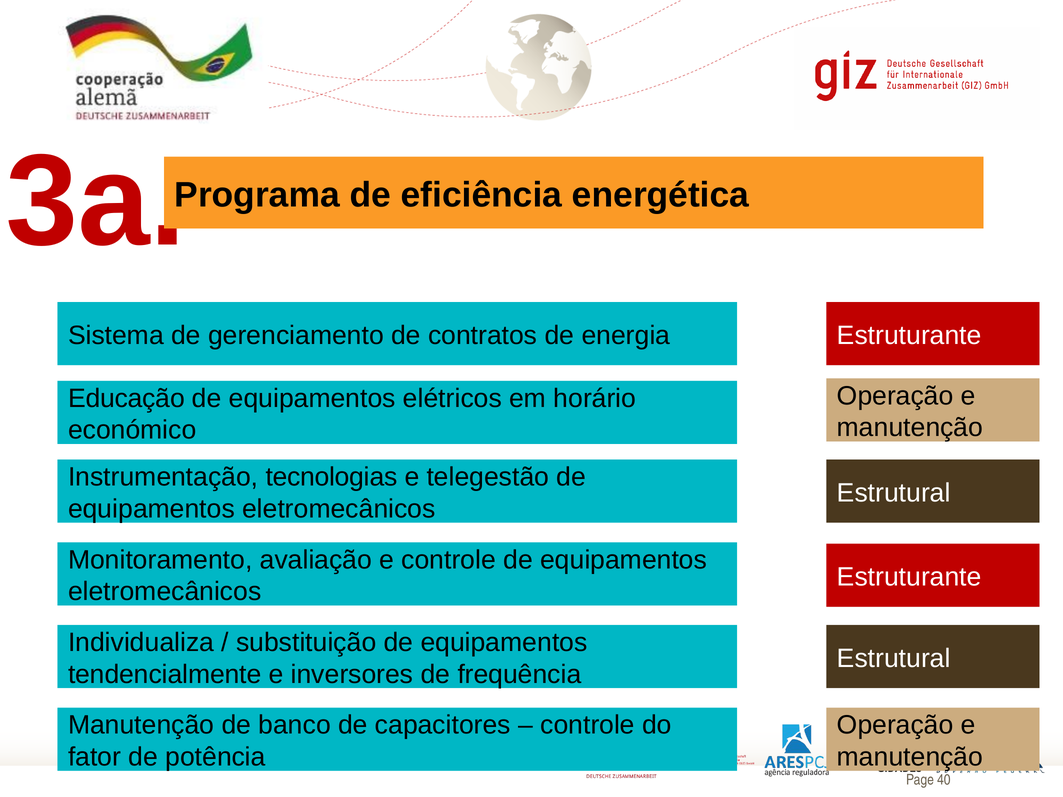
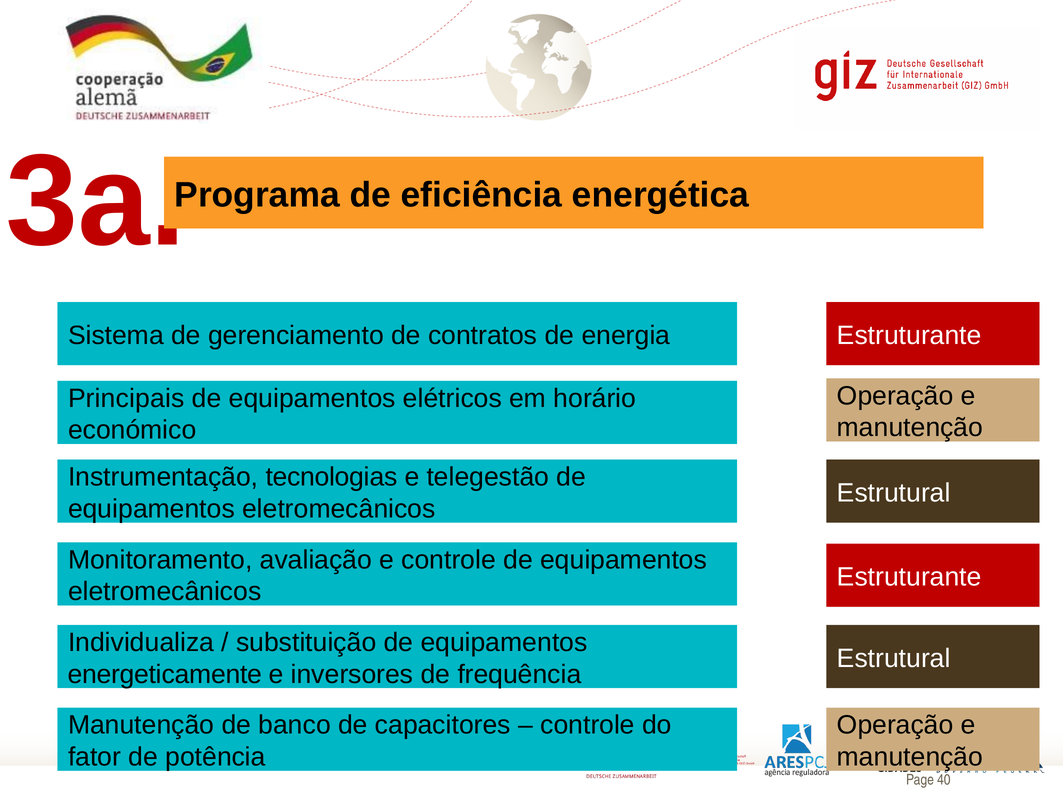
Educação: Educação -> Principais
tendencialmente: tendencialmente -> energeticamente
